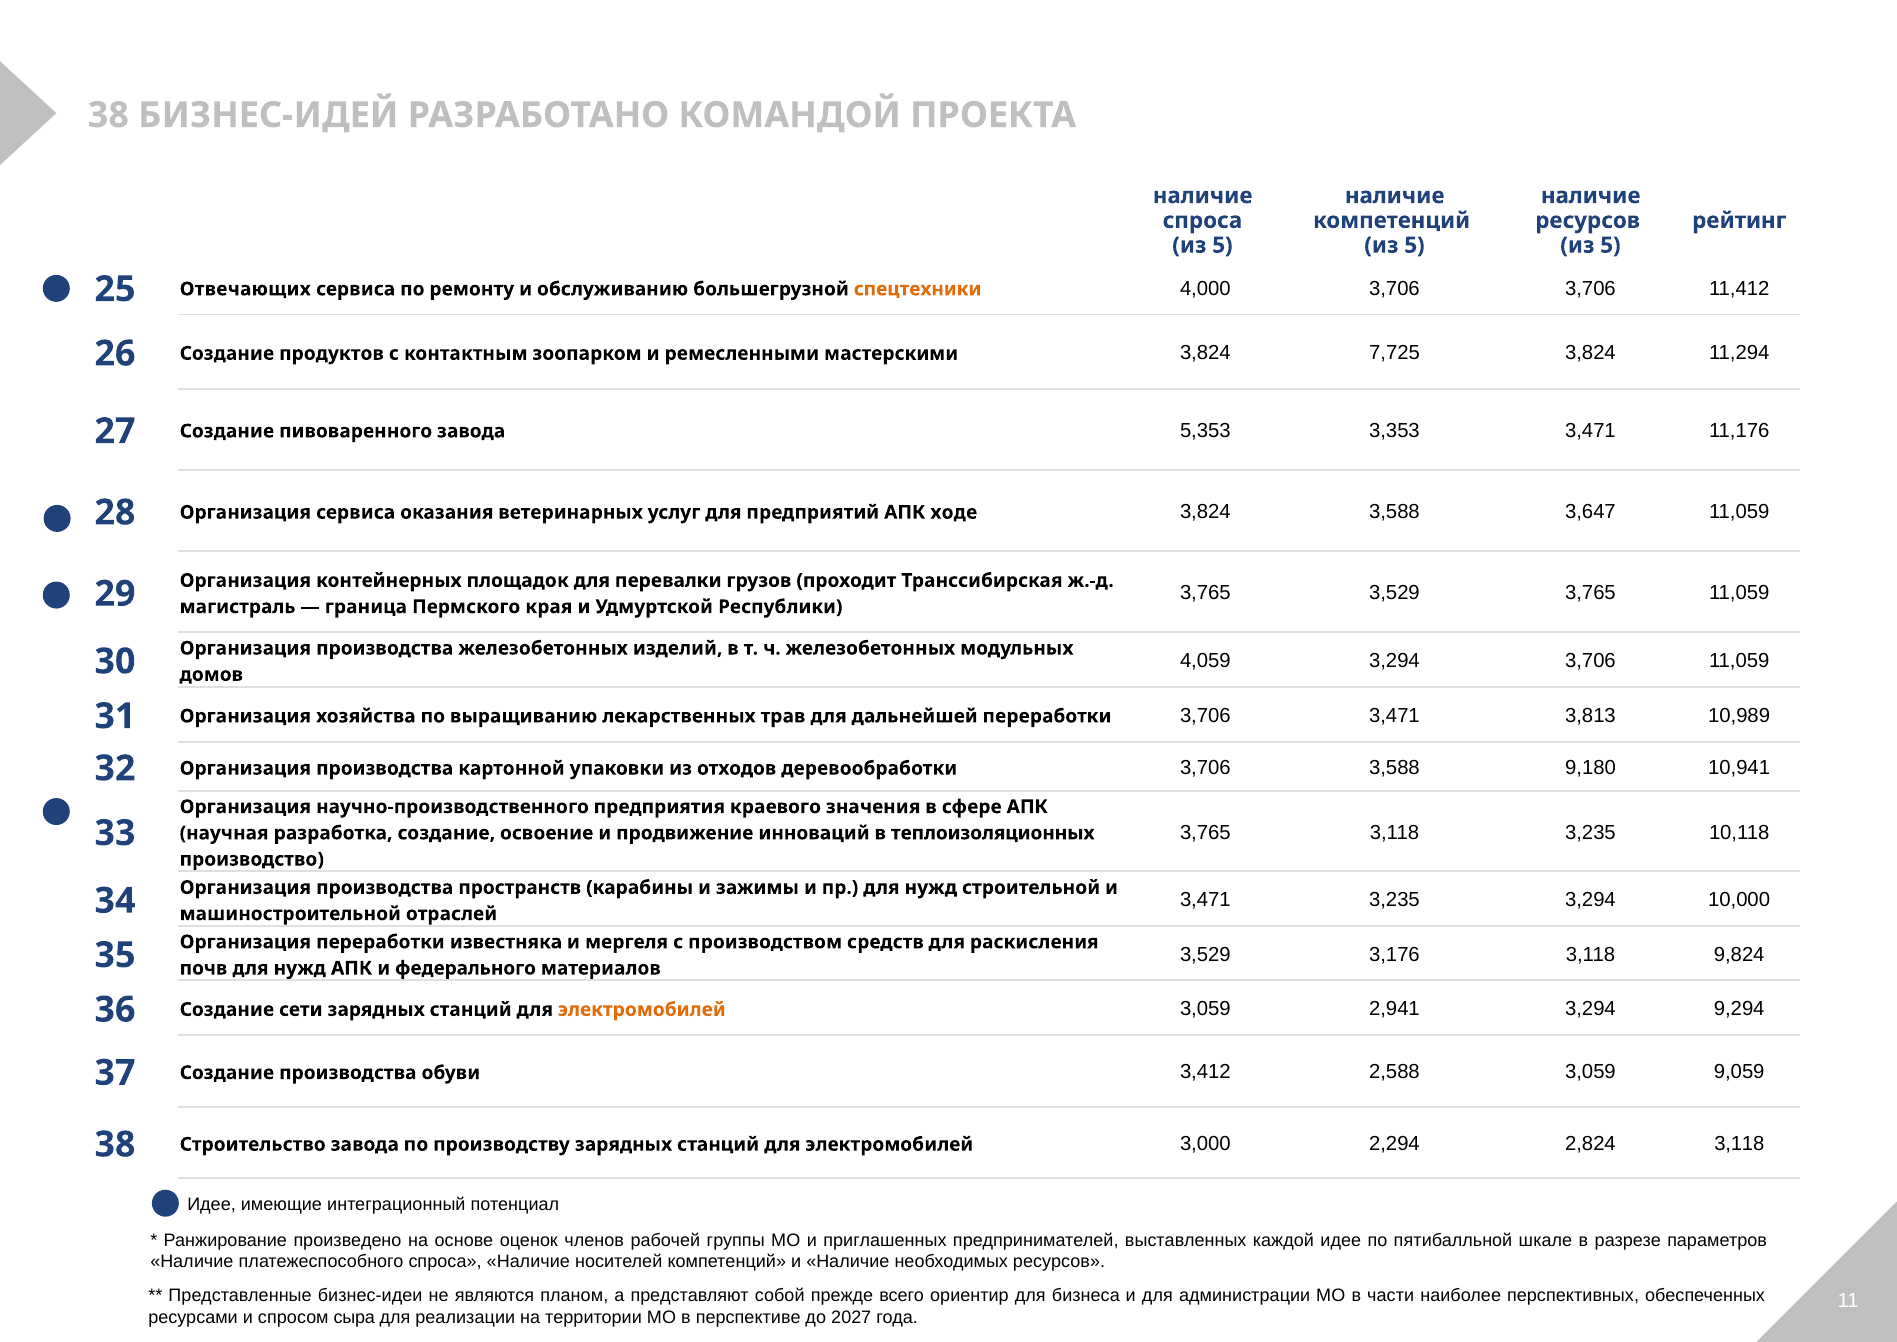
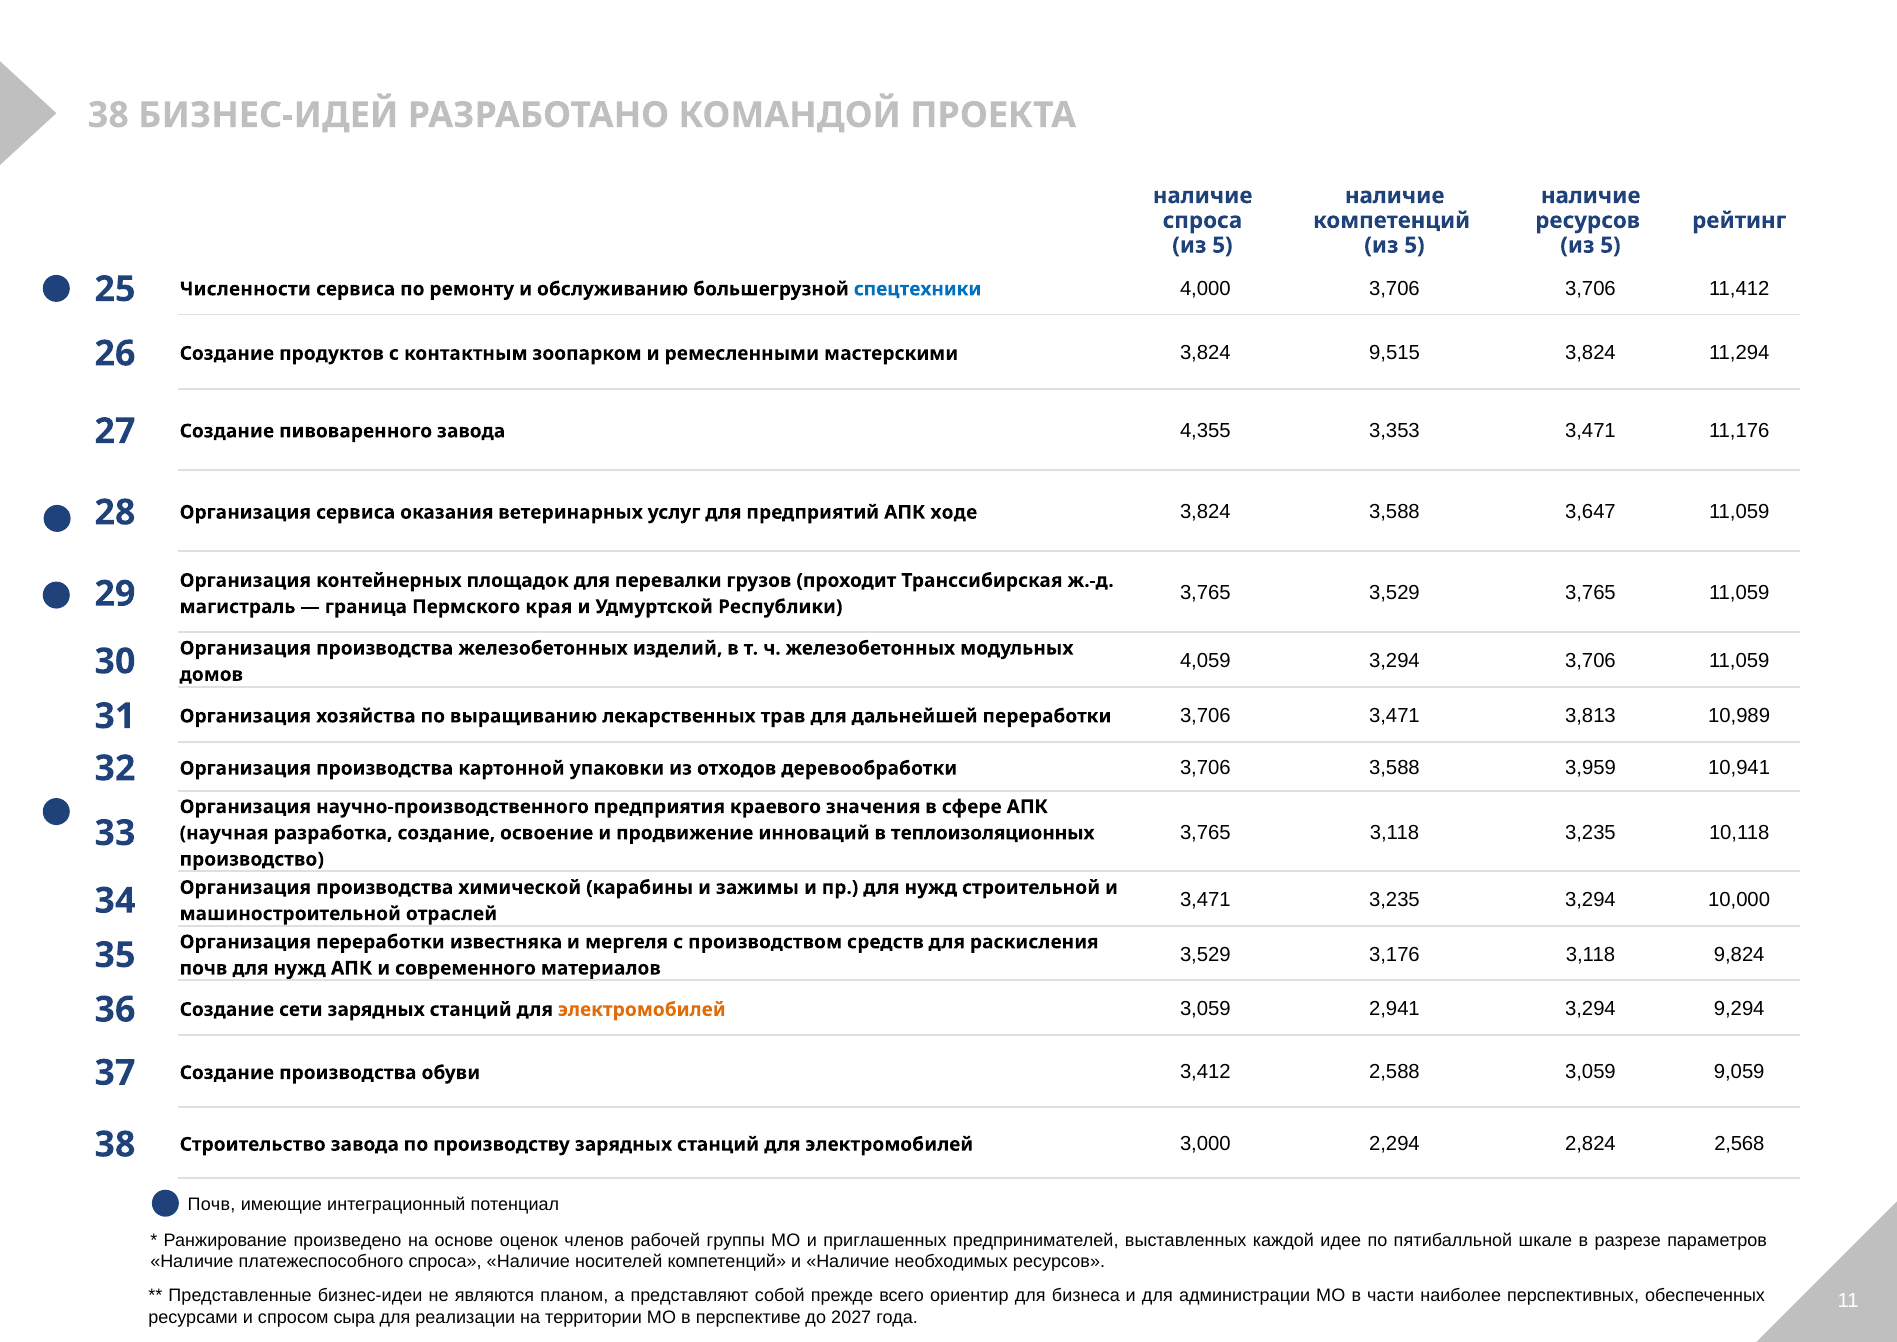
Отвечающих: Отвечающих -> Численности
спецтехники colour: orange -> blue
7,725: 7,725 -> 9,515
5,353: 5,353 -> 4,355
9,180: 9,180 -> 3,959
пространств: пространств -> химической
федерального: федерального -> современного
2,824 3,118: 3,118 -> 2,568
Идее at (212, 1205): Идее -> Почв
